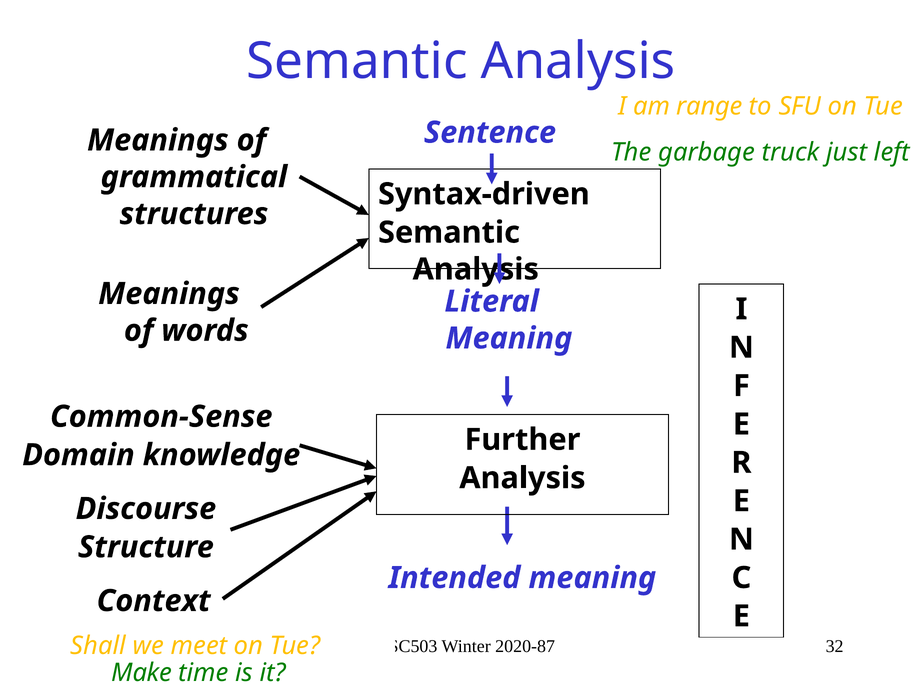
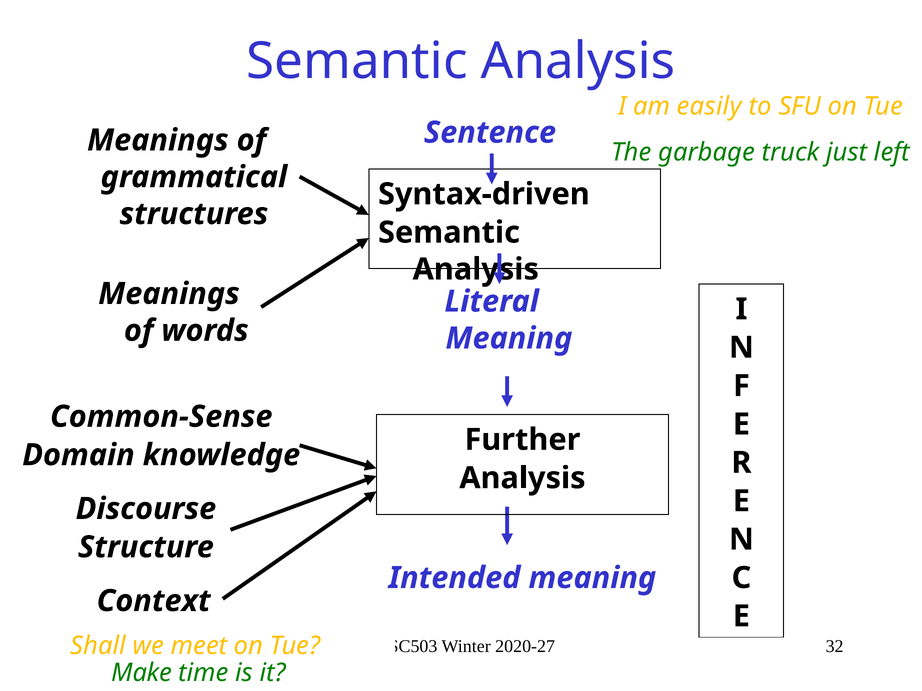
range: range -> easily
2020-87: 2020-87 -> 2020-27
